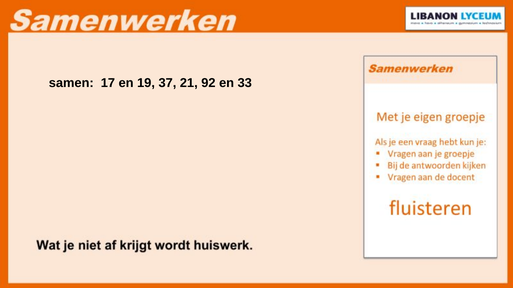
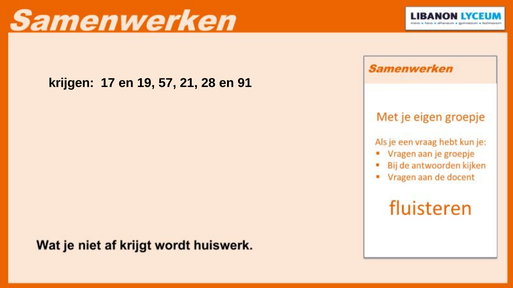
samen: samen -> krijgen
37: 37 -> 57
92: 92 -> 28
33: 33 -> 91
